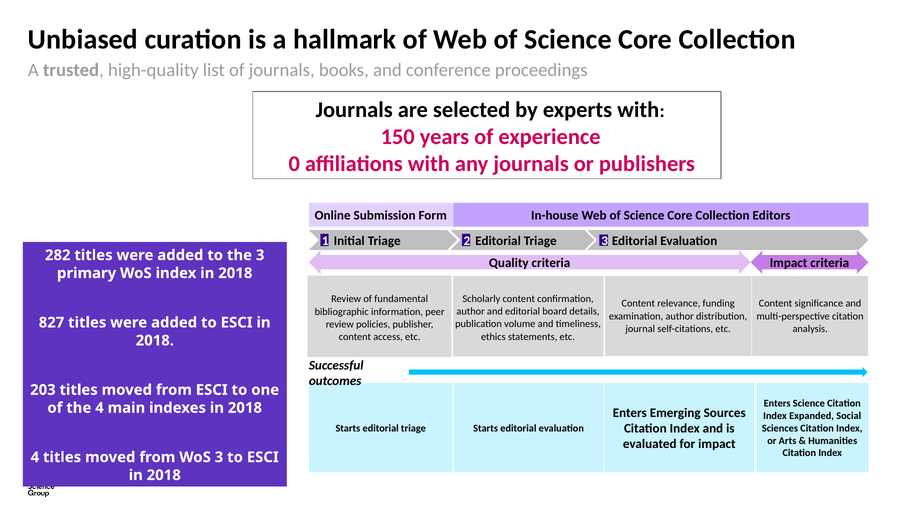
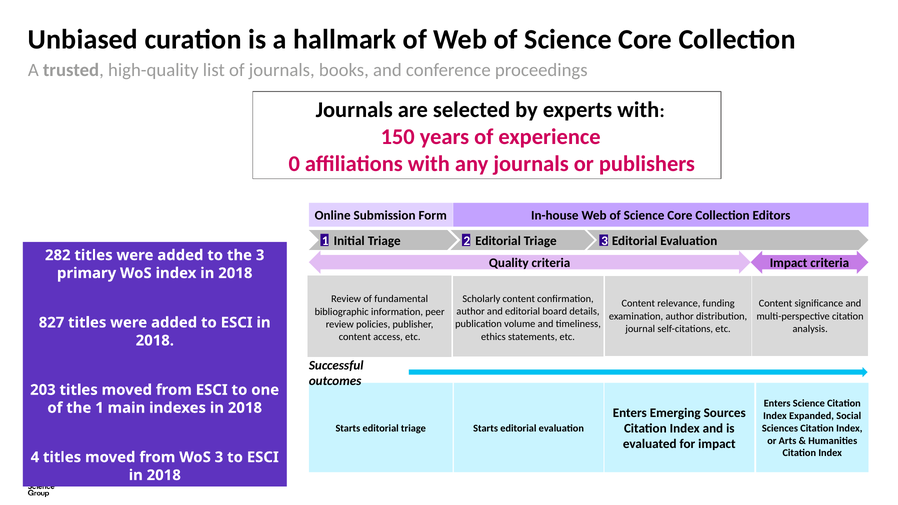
the 4: 4 -> 1
